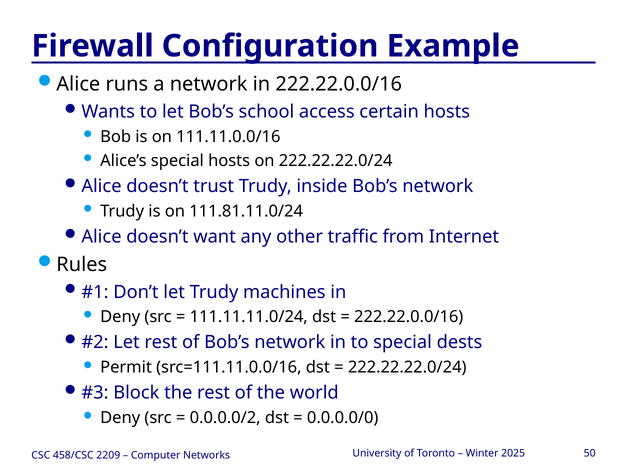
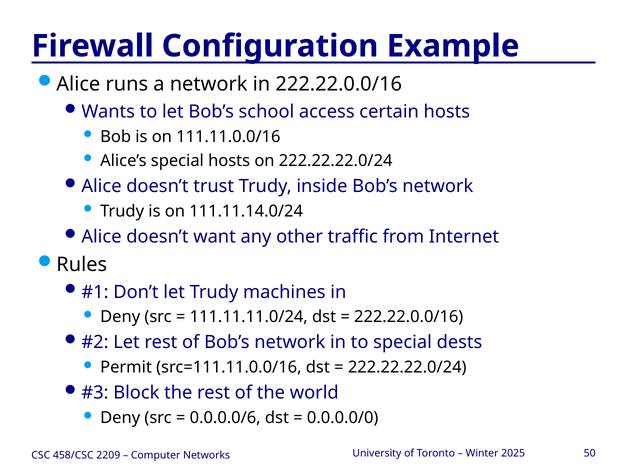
111.81.11.0/24: 111.81.11.0/24 -> 111.11.14.0/24
0.0.0.0/2: 0.0.0.0/2 -> 0.0.0.0/6
